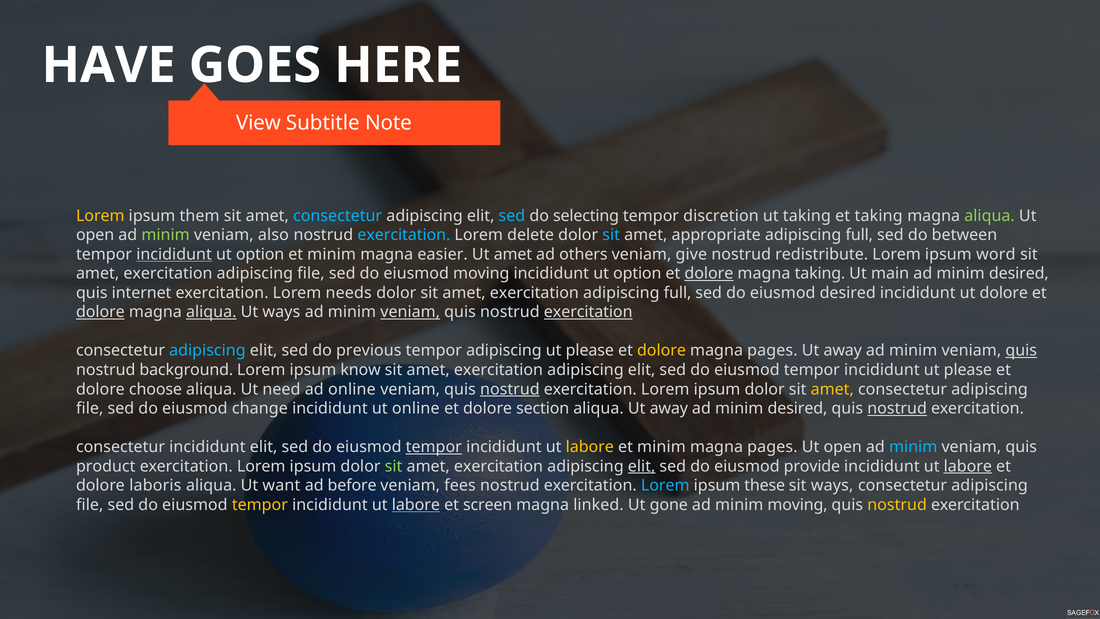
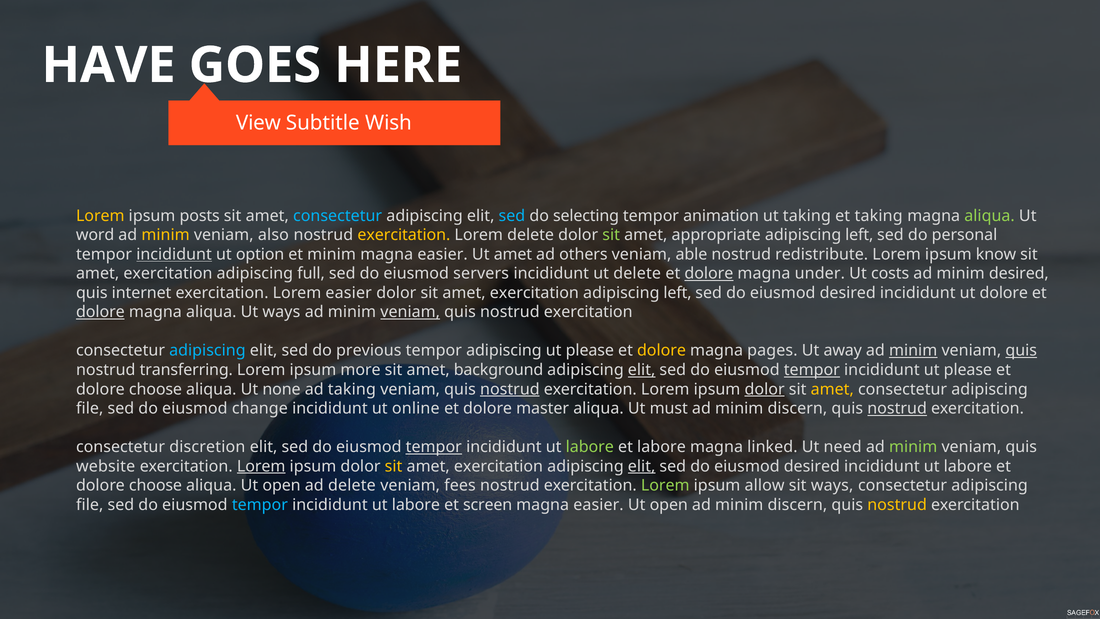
Note: Note -> Wish
them: them -> posts
discretion: discretion -> animation
open at (95, 235): open -> word
minim at (166, 235) colour: light green -> yellow
exercitation at (404, 235) colour: light blue -> yellow
sit at (611, 235) colour: light blue -> light green
full at (859, 235): full -> left
between: between -> personal
give: give -> able
word: word -> know
file at (311, 274): file -> full
eiusmod moving: moving -> servers
option at (637, 274): option -> delete
magna taking: taking -> under
main: main -> costs
Lorem needs: needs -> easier
full at (678, 293): full -> left
aliqua at (211, 312) underline: present -> none
exercitation at (588, 312) underline: present -> none
minim at (913, 351) underline: none -> present
background: background -> transferring
know: know -> more
exercitation at (498, 370): exercitation -> background
elit at (642, 370) underline: none -> present
tempor at (812, 370) underline: none -> present
need: need -> none
ad online: online -> taking
dolor at (765, 389) underline: none -> present
section: section -> master
aliqua Ut away: away -> must
desired at (797, 408): desired -> discern
consectetur incididunt: incididunt -> discretion
labore at (590, 447) colour: yellow -> light green
minim at (661, 447): minim -> labore
pages at (772, 447): pages -> linked
open at (843, 447): open -> need
minim at (913, 447) colour: light blue -> light green
product: product -> website
Lorem at (261, 466) underline: none -> present
sit at (394, 466) colour: light green -> yellow
provide at (812, 466): provide -> desired
labore at (968, 466) underline: present -> none
laboris at (155, 485): laboris -> choose
aliqua Ut want: want -> open
ad before: before -> delete
Lorem at (665, 485) colour: light blue -> light green
these: these -> allow
tempor at (260, 505) colour: yellow -> light blue
labore at (416, 505) underline: present -> none
linked at (598, 505): linked -> easier
gone at (669, 505): gone -> open
moving at (797, 505): moving -> discern
